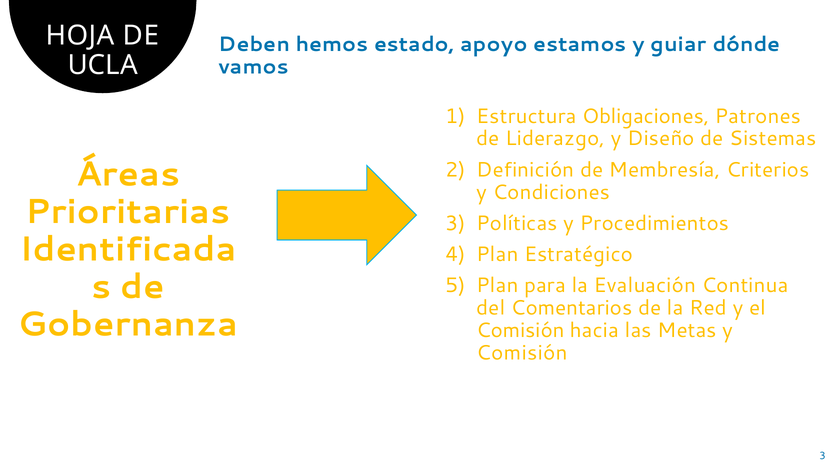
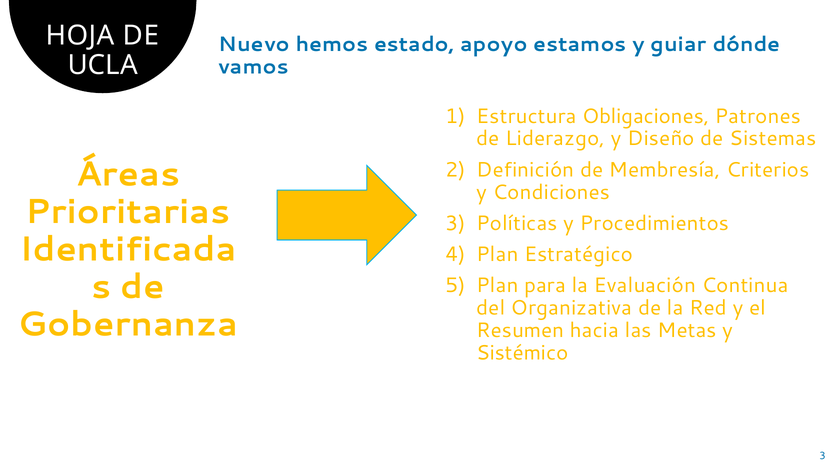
Deben: Deben -> Nuevo
Comentarios: Comentarios -> Organizativa
Comisión at (520, 330): Comisión -> Resumen
Comisión at (522, 353): Comisión -> Sistémico
